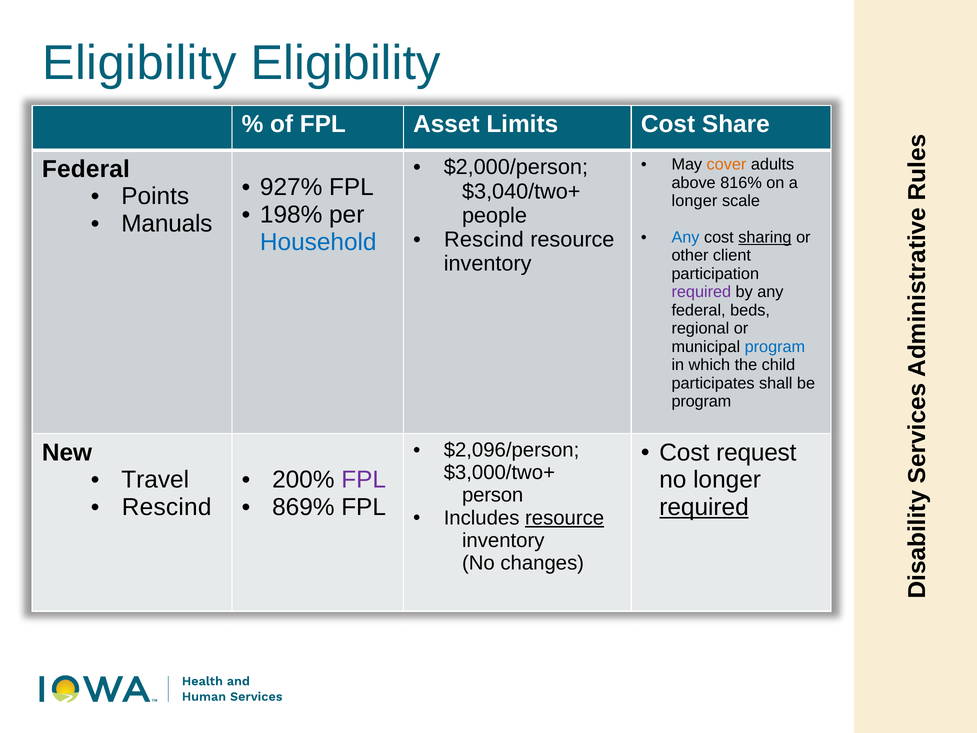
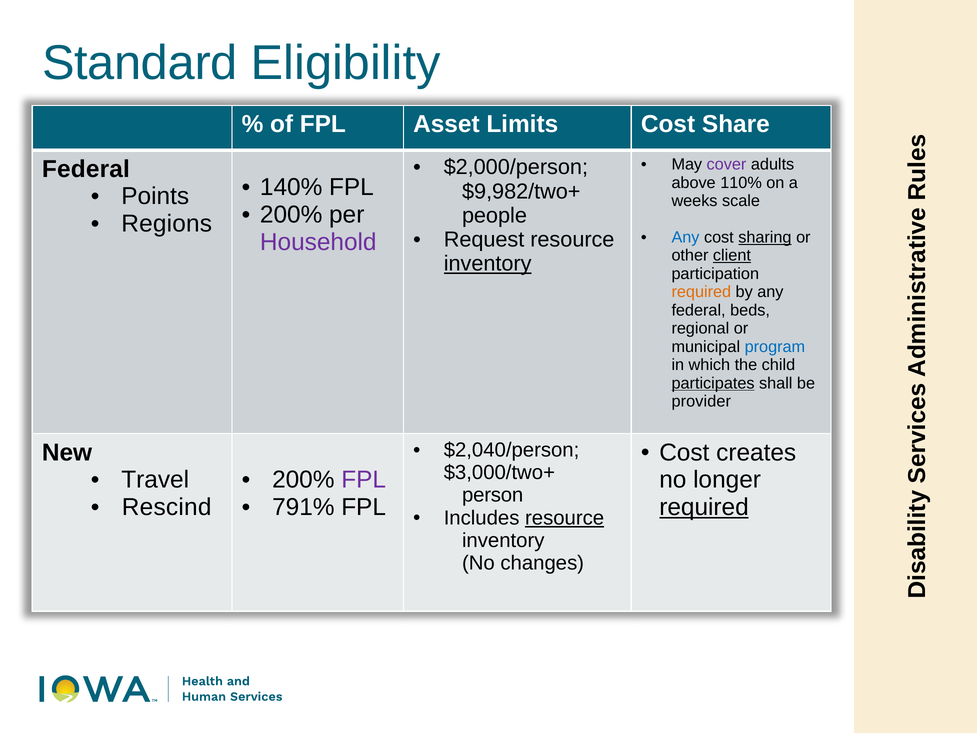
Eligibility at (139, 63): Eligibility -> Standard
cover colour: orange -> purple
816%: 816% -> 110%
927%: 927% -> 140%
$3,040/two+: $3,040/two+ -> $9,982/two+
longer at (694, 201): longer -> weeks
198% at (291, 215): 198% -> 200%
Manuals: Manuals -> Regions
Rescind at (484, 240): Rescind -> Request
Household colour: blue -> purple
client underline: none -> present
inventory at (488, 264) underline: none -> present
required at (701, 292) colour: purple -> orange
participates underline: none -> present
program at (701, 401): program -> provider
$2,096/person: $2,096/person -> $2,040/person
request: request -> creates
869%: 869% -> 791%
